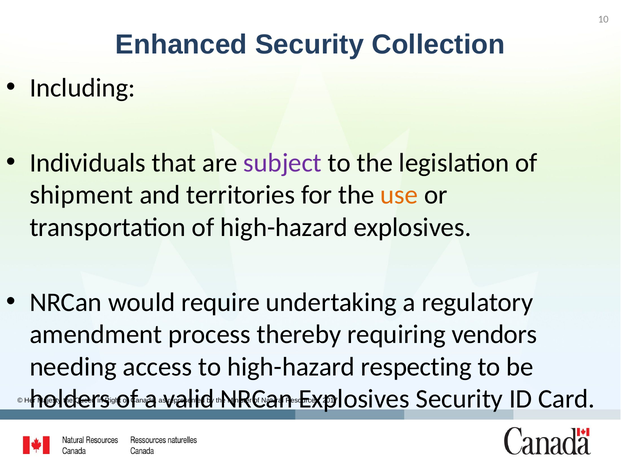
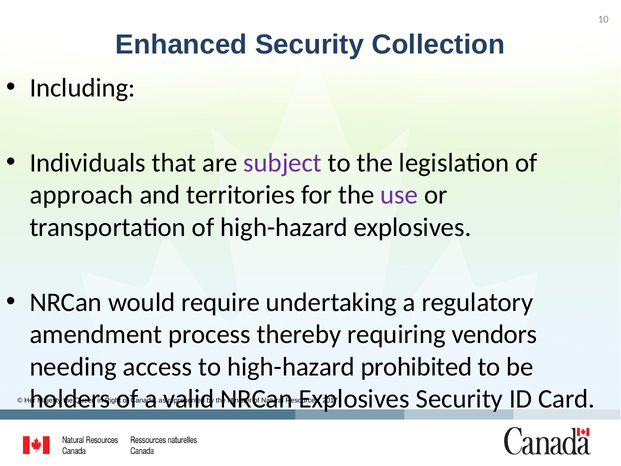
shipment: shipment -> approach
use colour: orange -> purple
respecting: respecting -> prohibited
